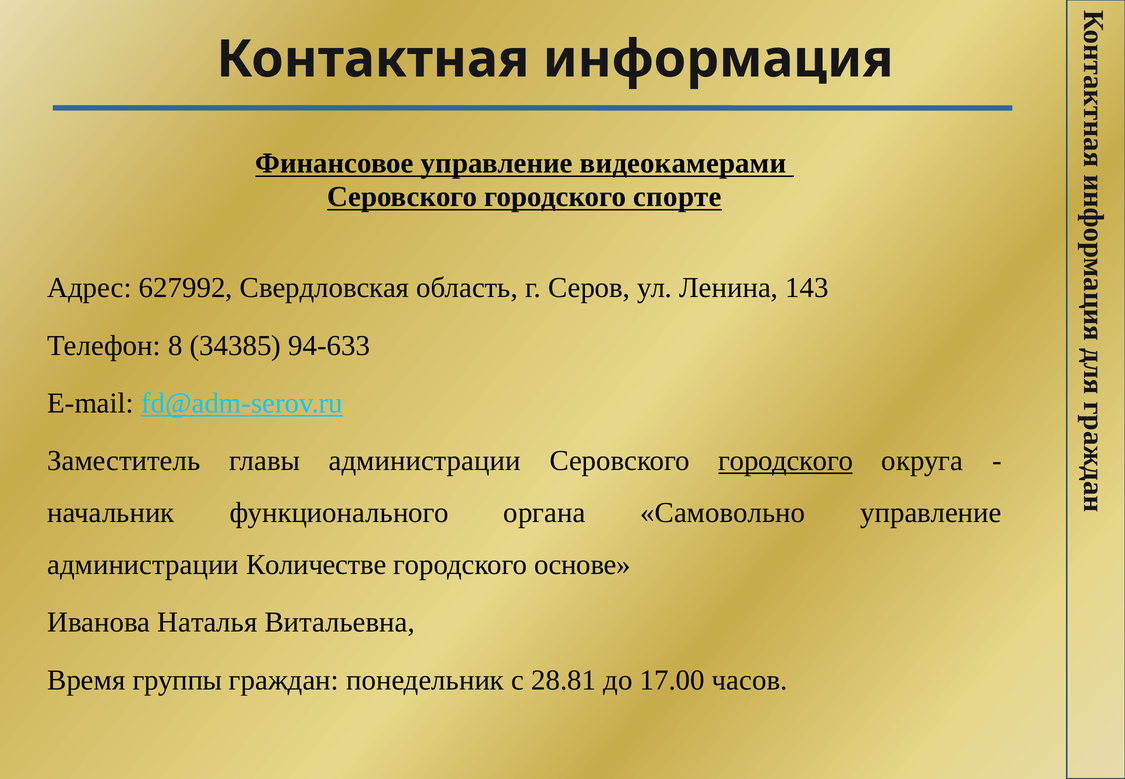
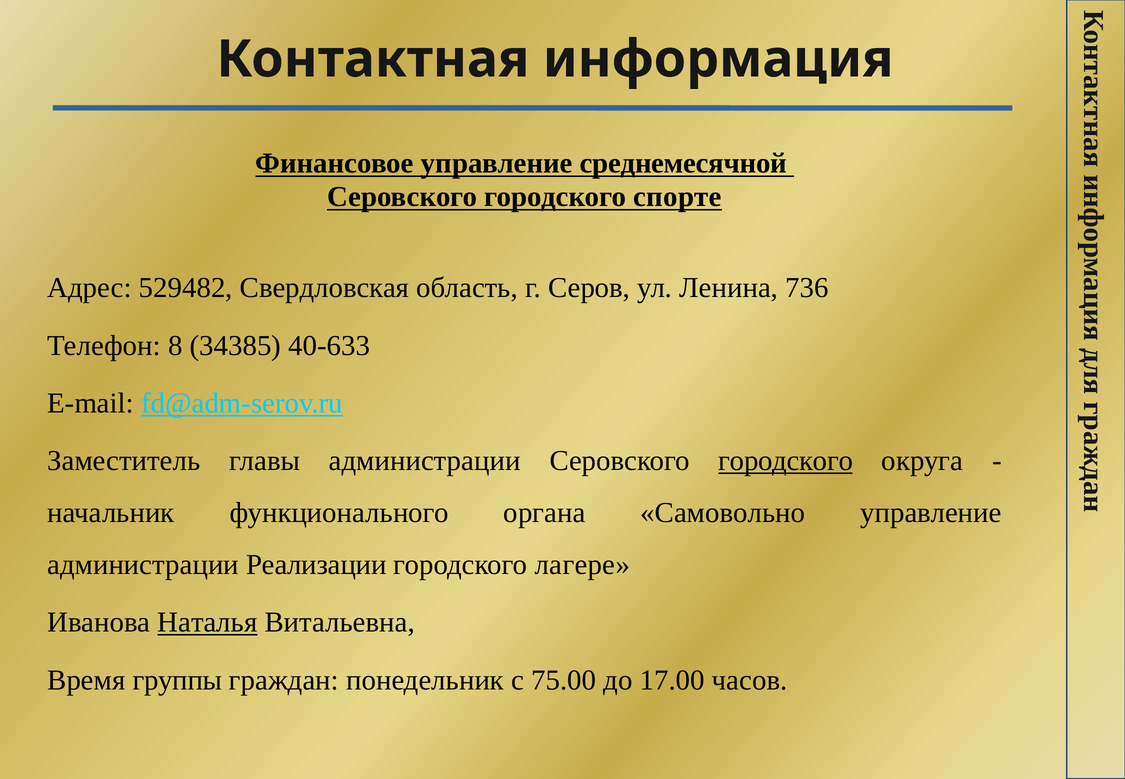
видеокамерами: видеокамерами -> среднемесячной
627992: 627992 -> 529482
143: 143 -> 736
94-633: 94-633 -> 40-633
Количестве: Количестве -> Реализации
основе: основе -> лагере
Наталья underline: none -> present
28.81: 28.81 -> 75.00
